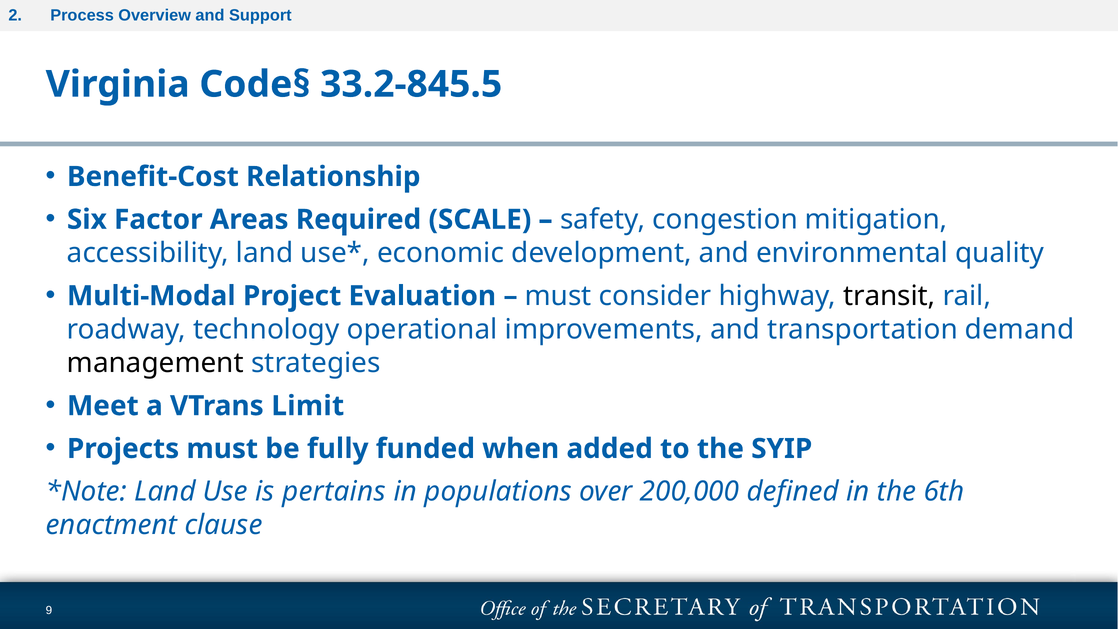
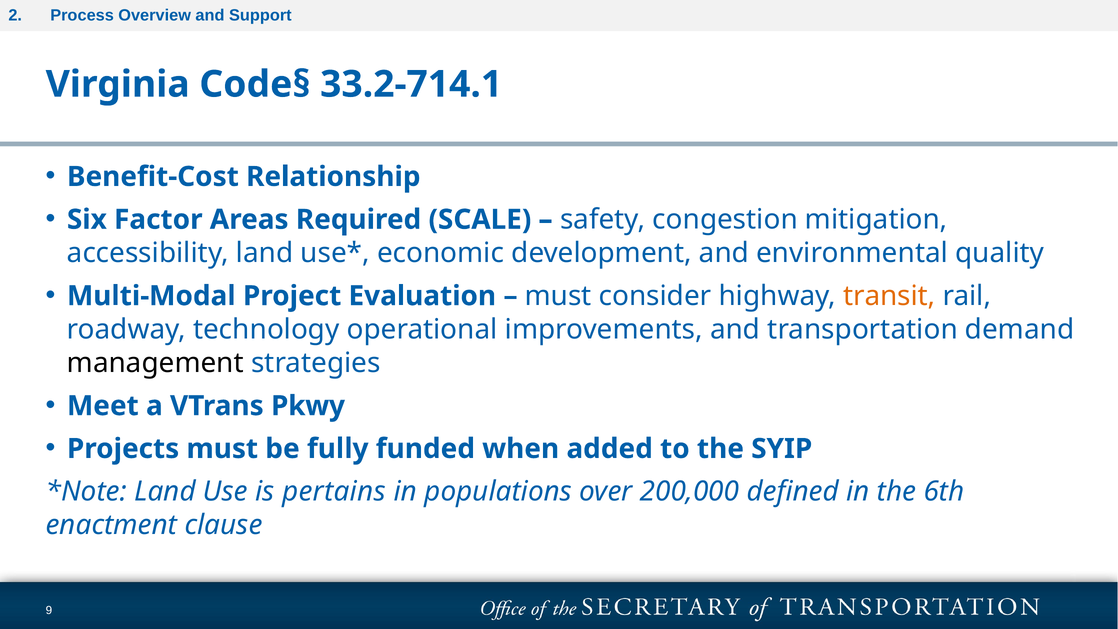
33.2-845.5: 33.2-845.5 -> 33.2-714.1
transit colour: black -> orange
Limit: Limit -> Pkwy
